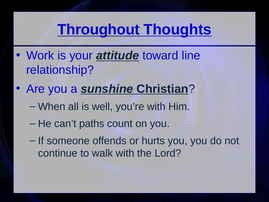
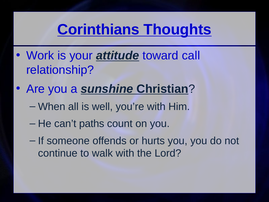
Throughout: Throughout -> Corinthians
line: line -> call
